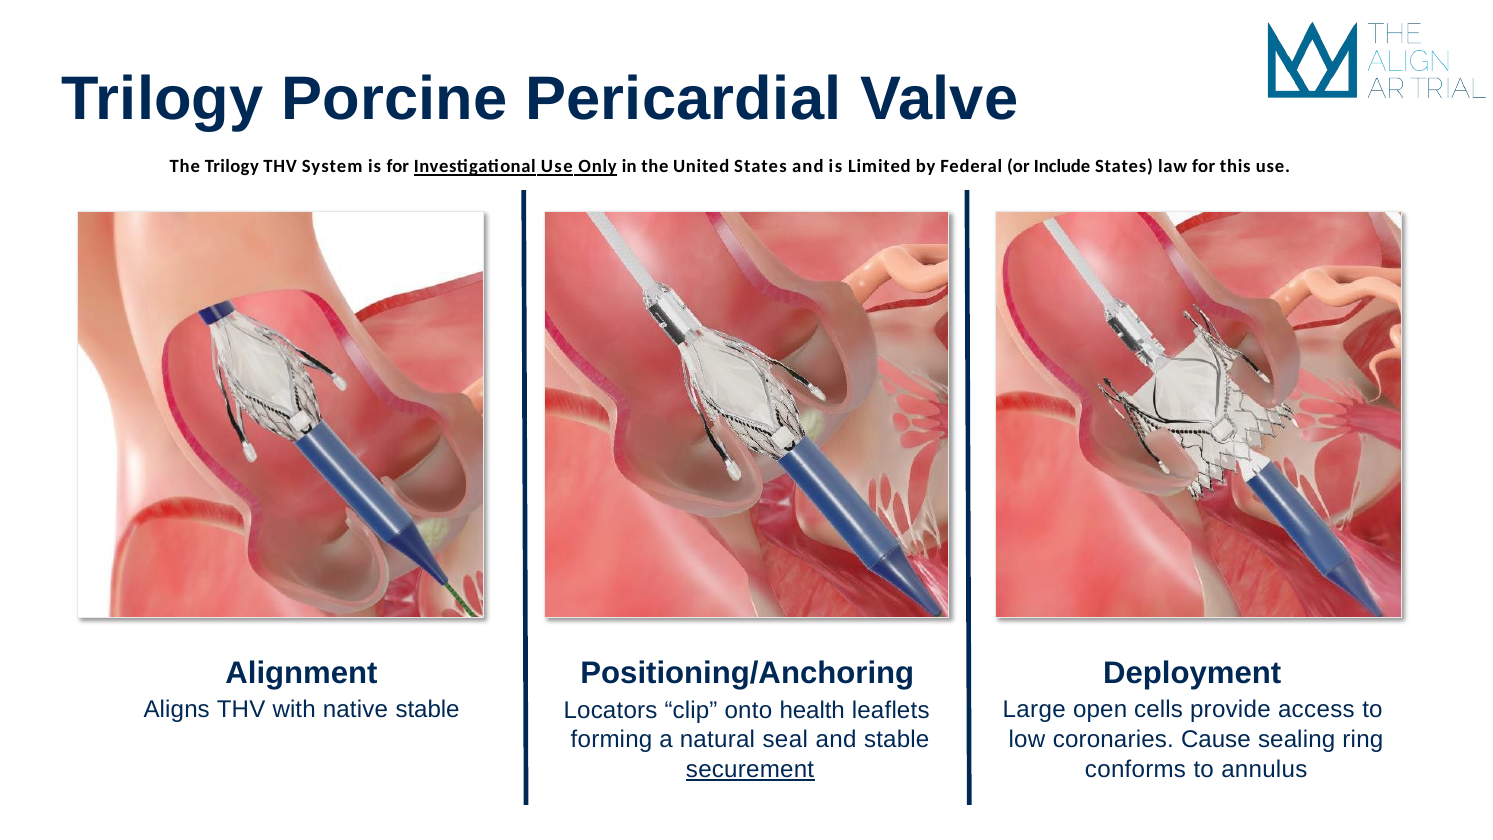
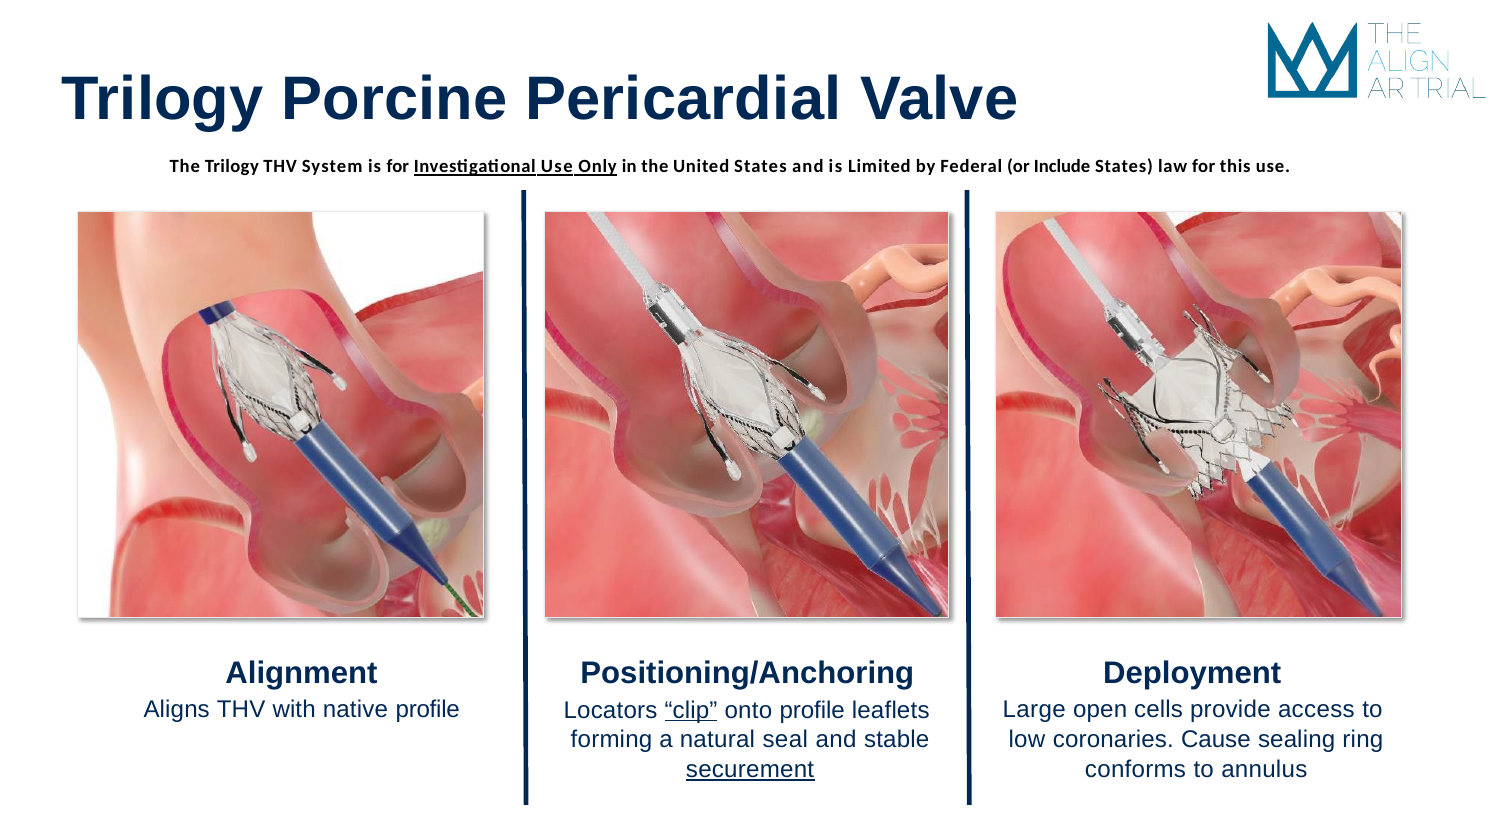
native stable: stable -> profile
clip underline: none -> present
onto health: health -> profile
